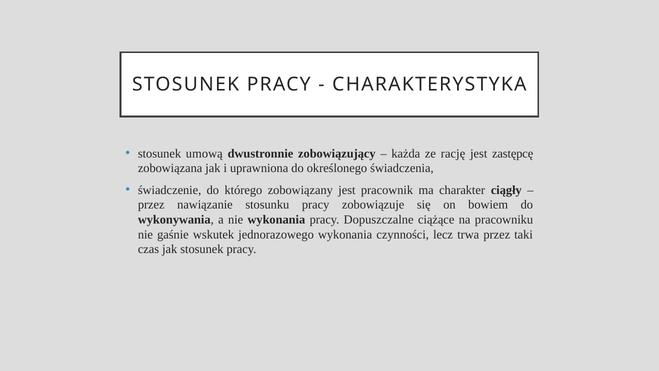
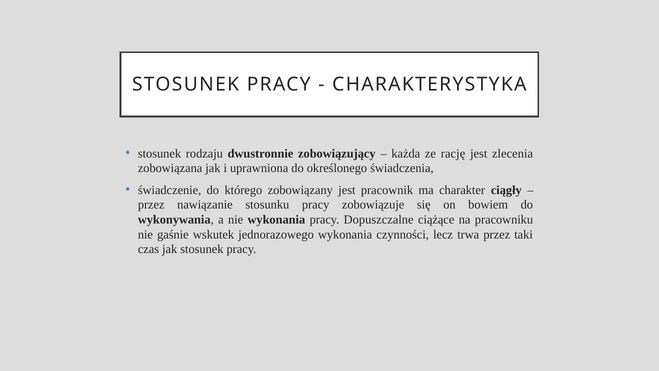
umową: umową -> rodzaju
zastępcę: zastępcę -> zlecenia
